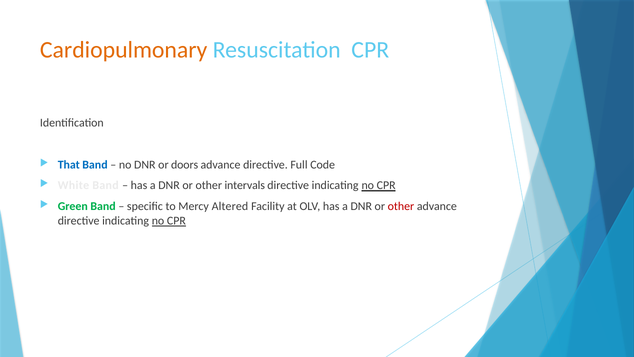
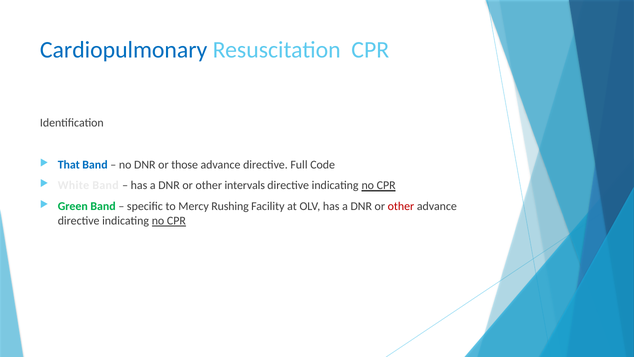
Cardiopulmonary colour: orange -> blue
doors: doors -> those
Altered: Altered -> Rushing
